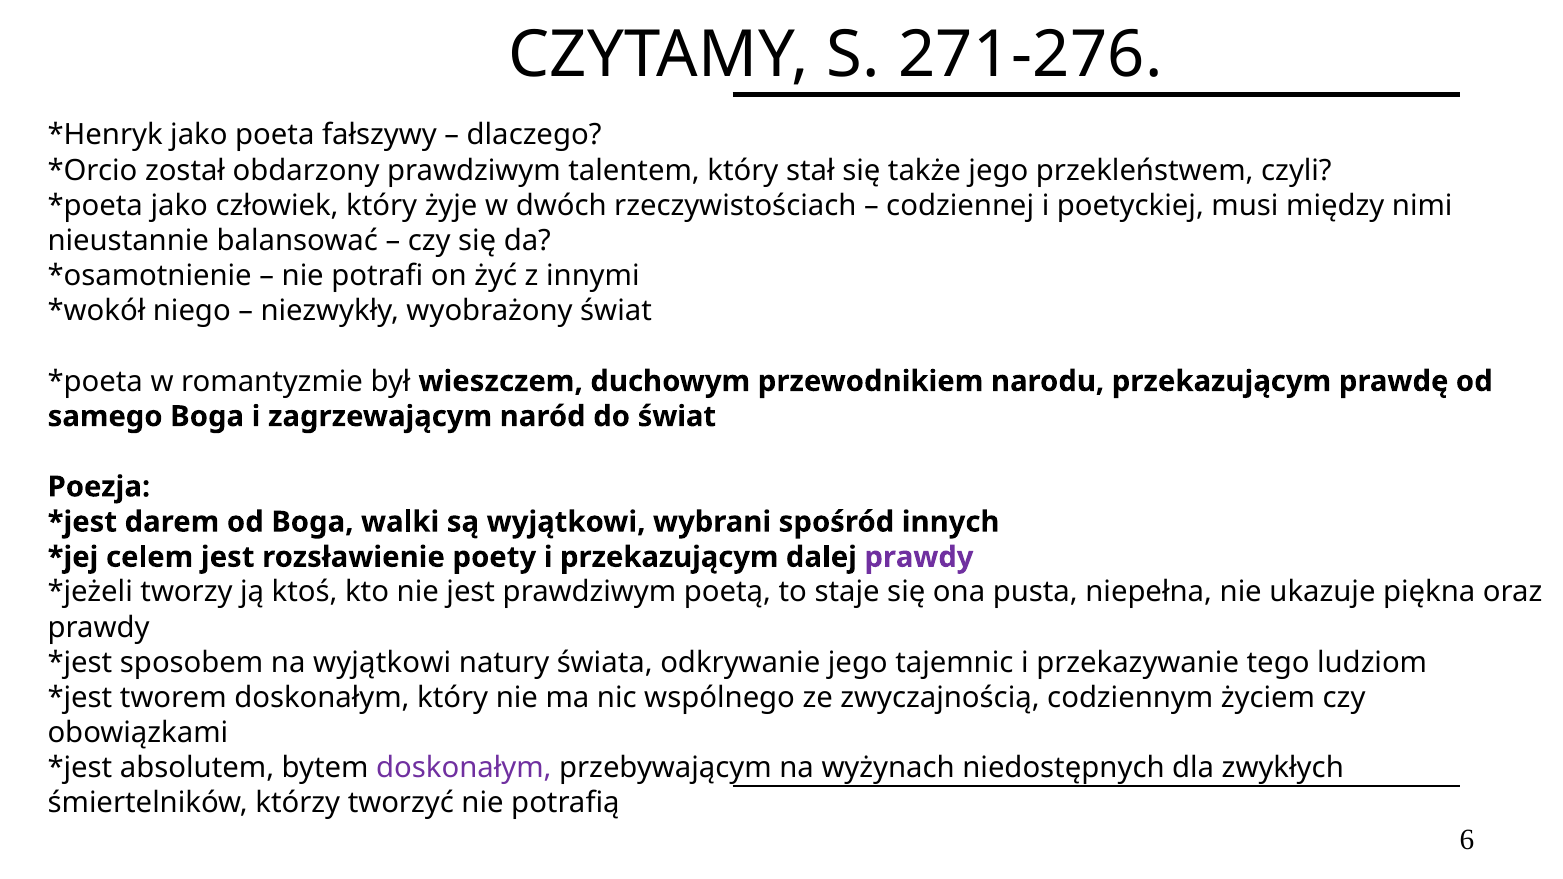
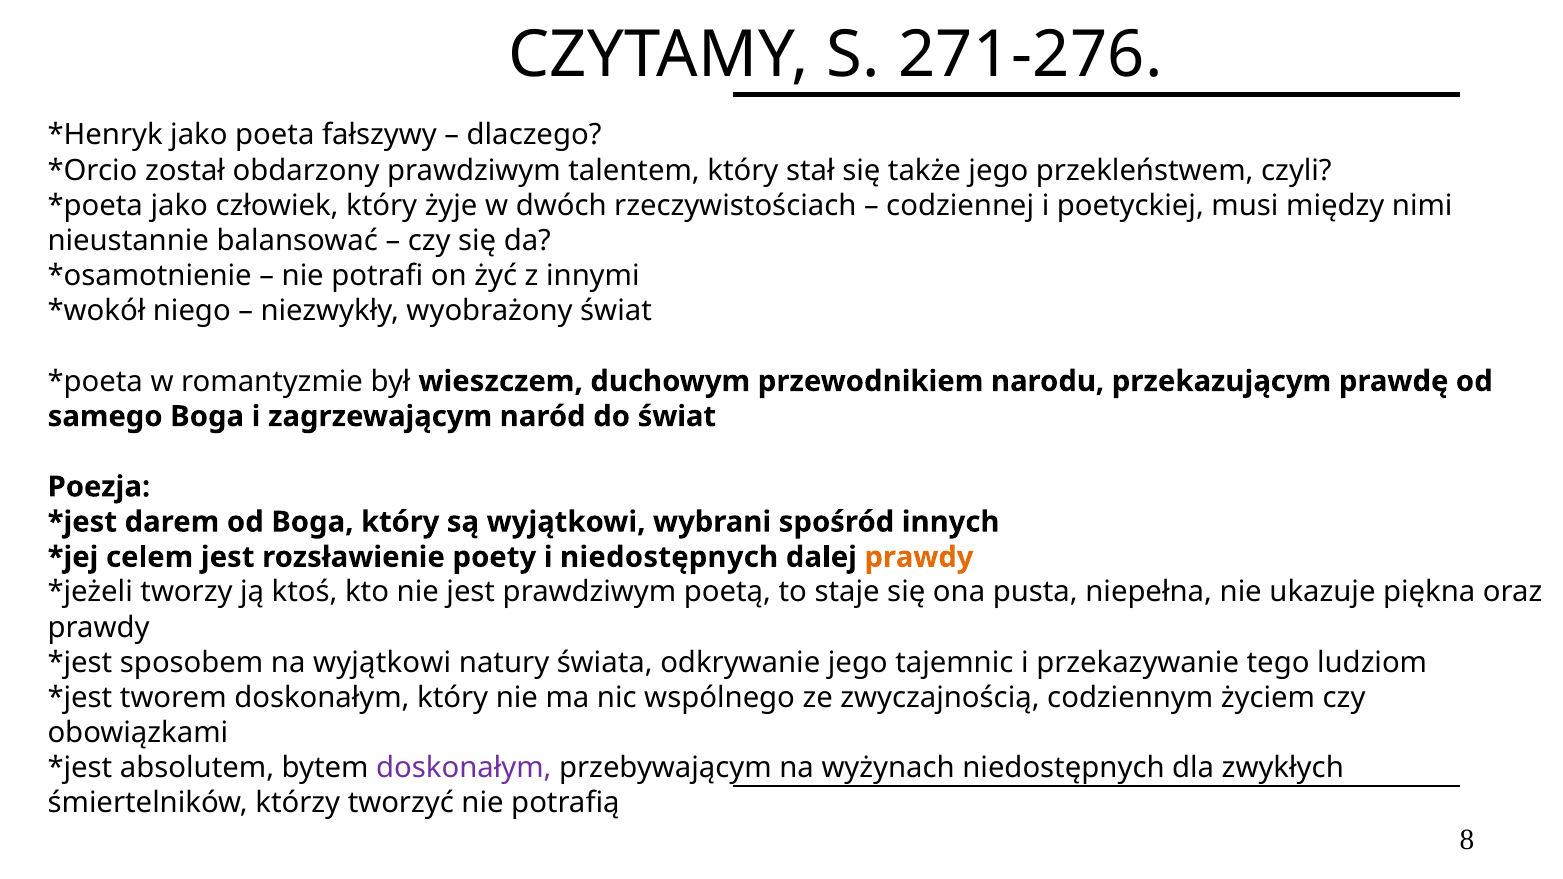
Boga walki: walki -> który
i przekazującym: przekazującym -> niedostępnych
prawdy at (919, 557) colour: purple -> orange
6: 6 -> 8
